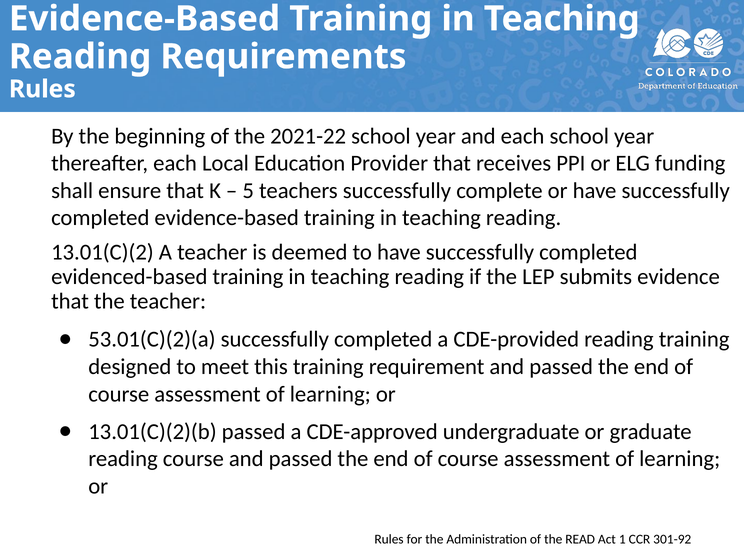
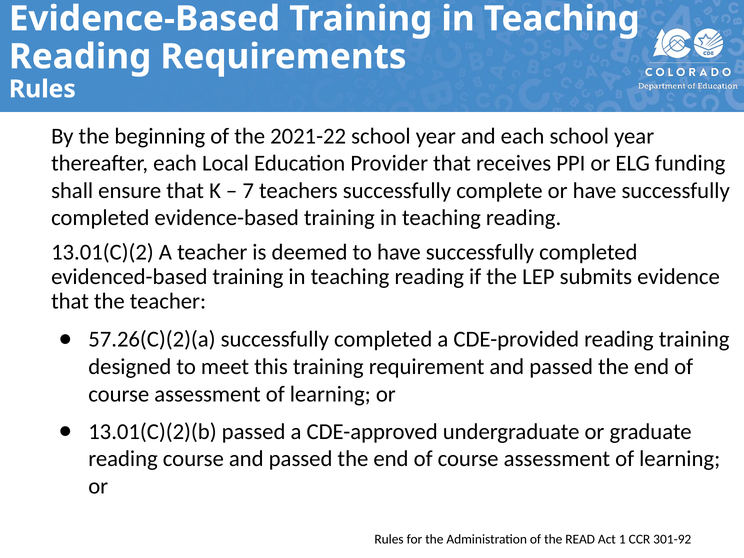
5: 5 -> 7
53.01(C)(2)(a: 53.01(C)(2)(a -> 57.26(C)(2)(a
